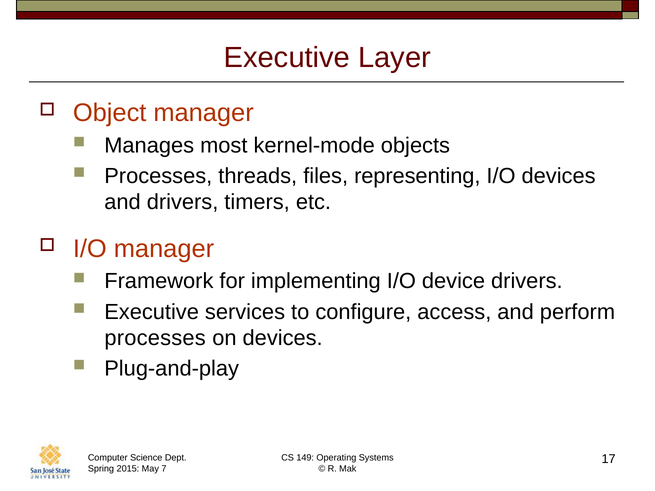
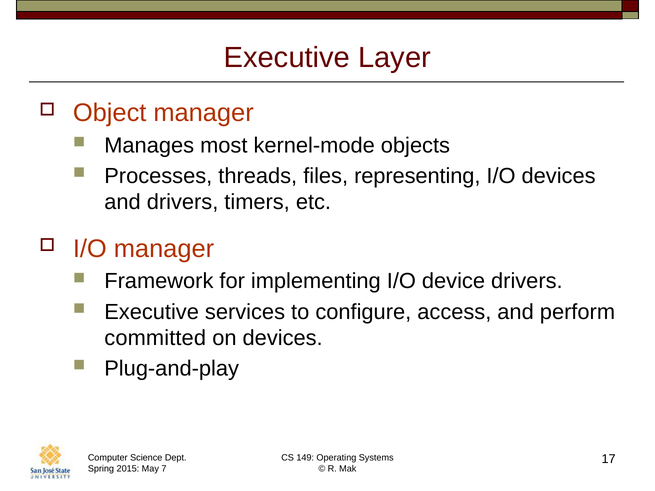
processes at (155, 338): processes -> committed
